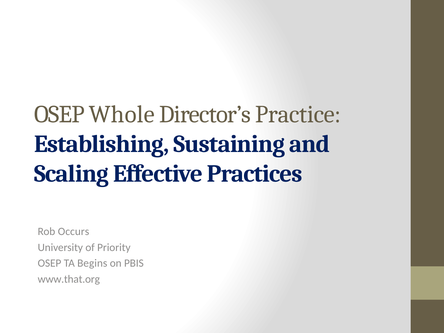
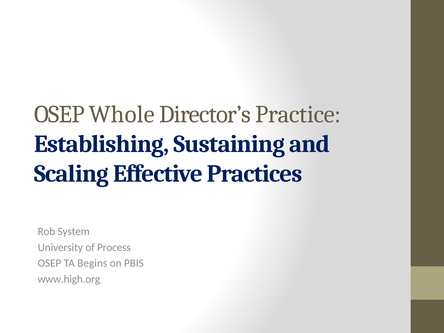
Occurs: Occurs -> System
Priority: Priority -> Process
www.that.org: www.that.org -> www.high.org
